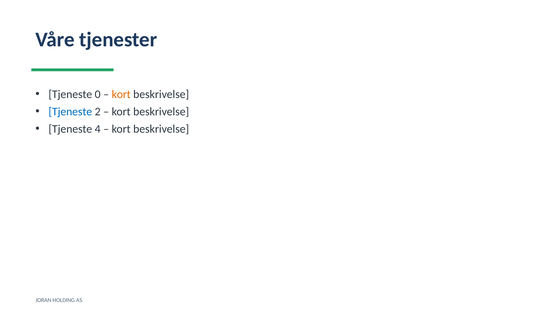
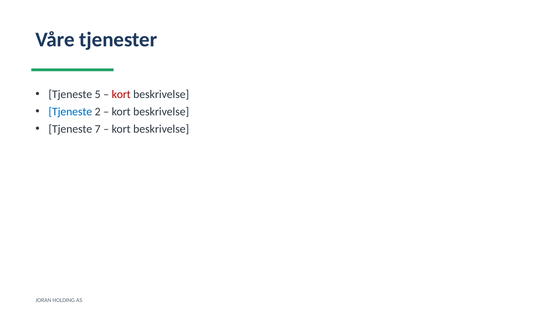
0: 0 -> 5
kort at (121, 94) colour: orange -> red
4: 4 -> 7
